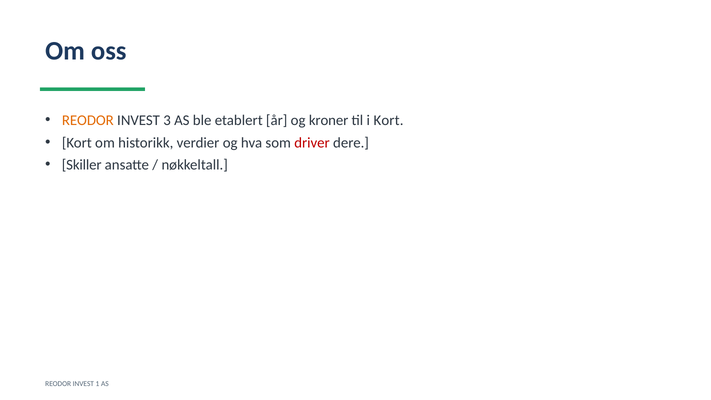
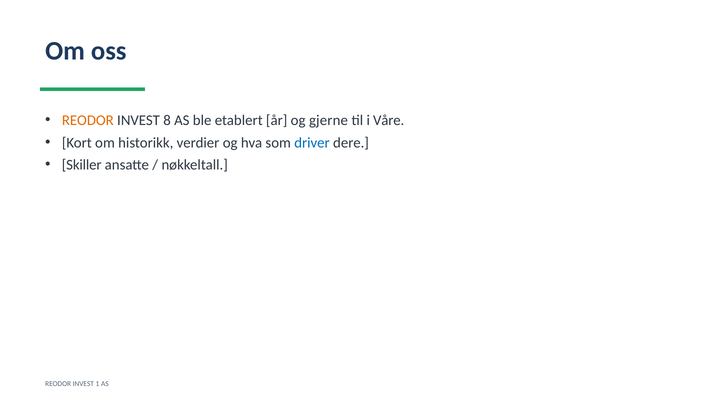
3: 3 -> 8
kroner: kroner -> gjerne
i Kort: Kort -> Våre
driver colour: red -> blue
